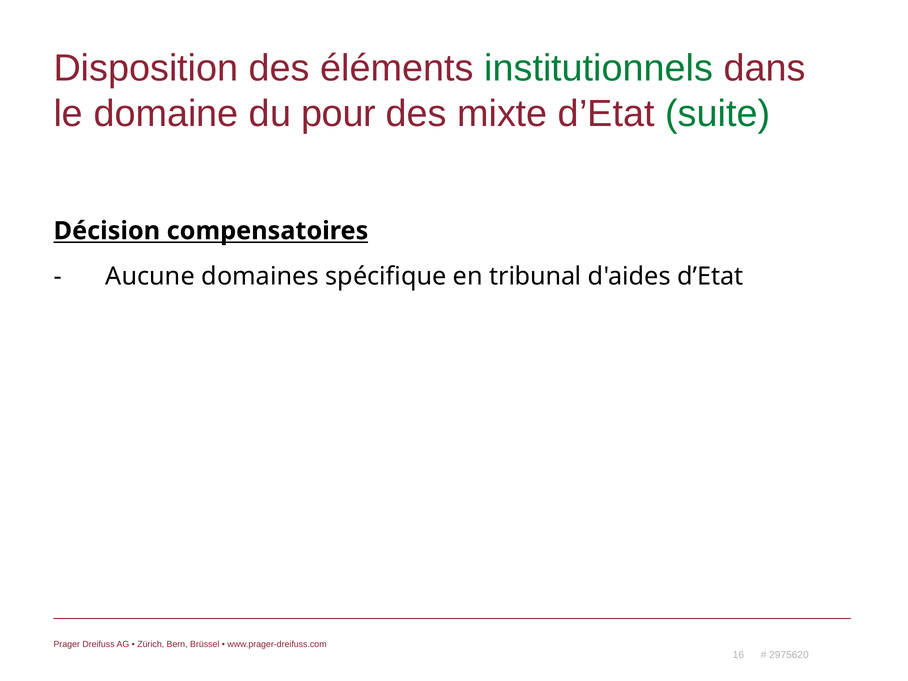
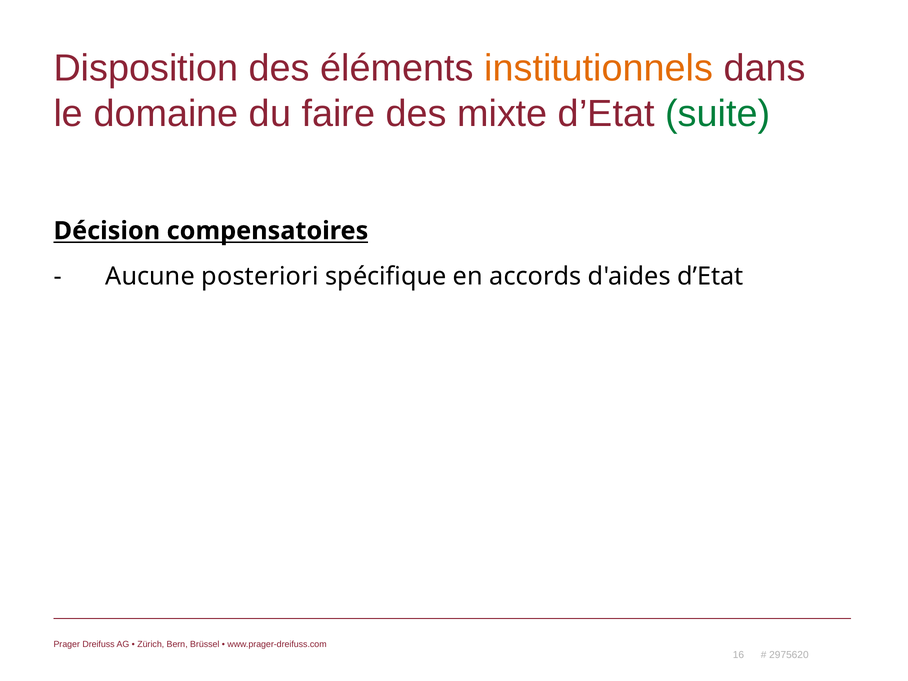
institutionnels colour: green -> orange
pour: pour -> faire
domaines: domaines -> posteriori
tribunal: tribunal -> accords
